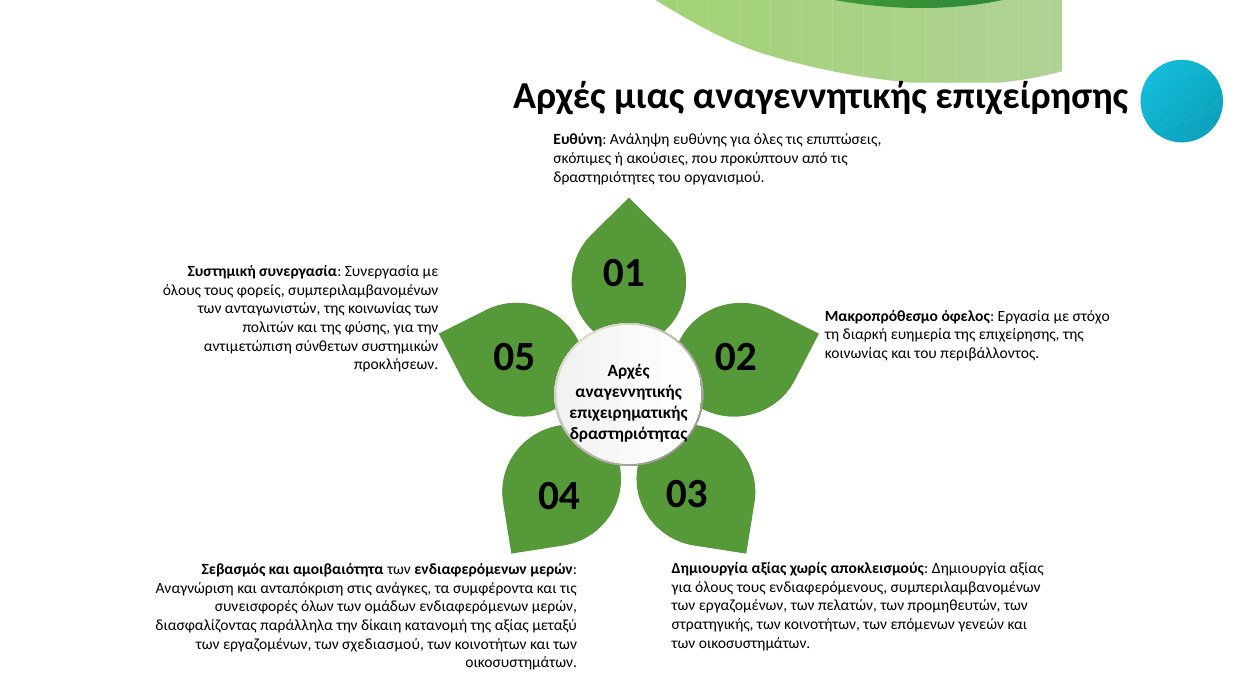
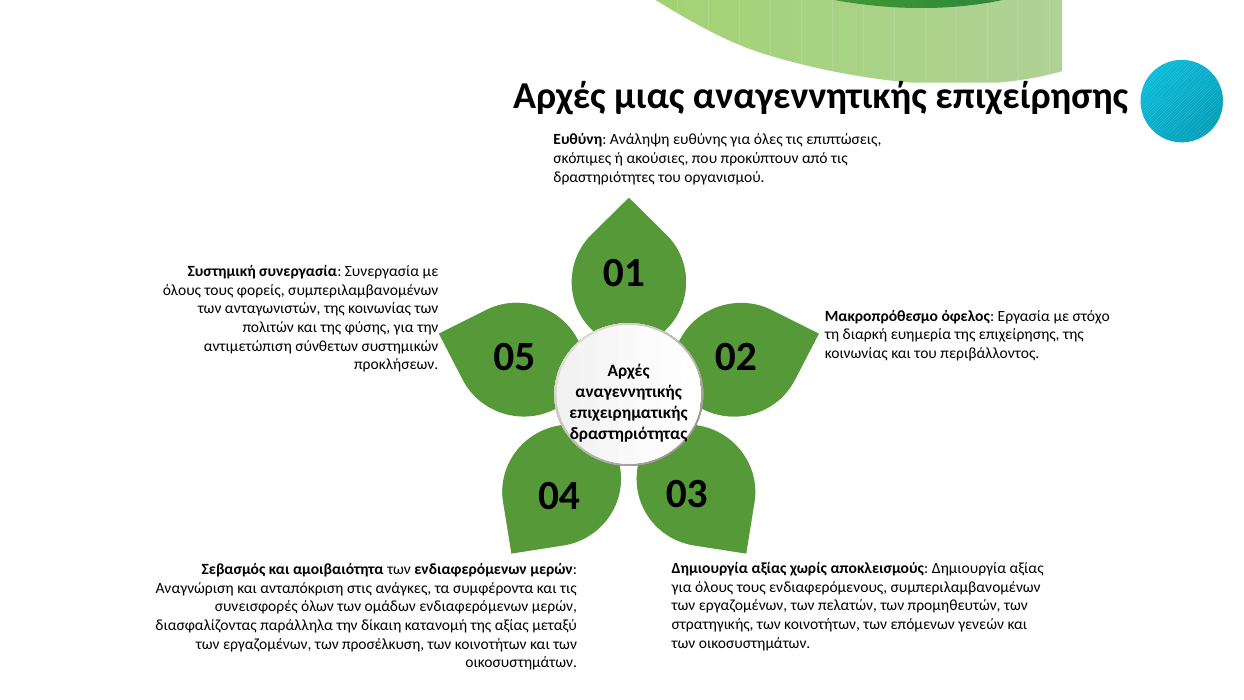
σχεδιασμού: σχεδιασμού -> προσέλκυση
